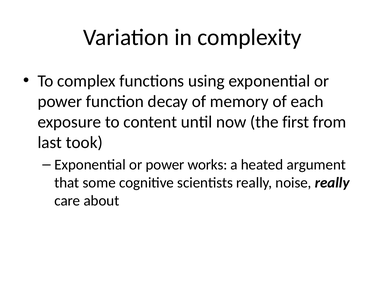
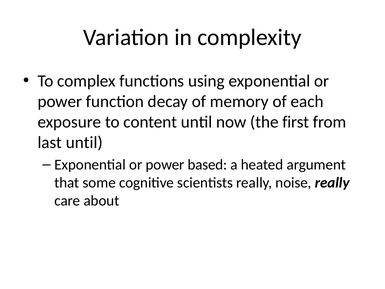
last took: took -> until
works: works -> based
